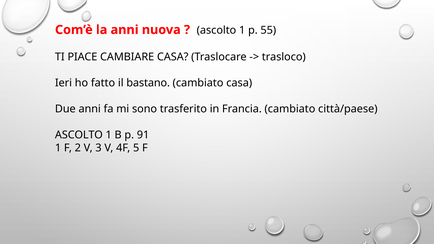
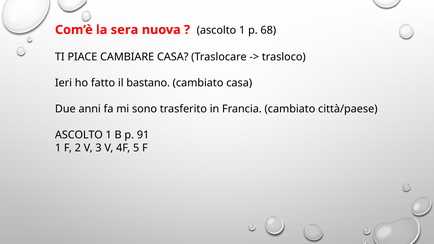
la anni: anni -> sera
55: 55 -> 68
